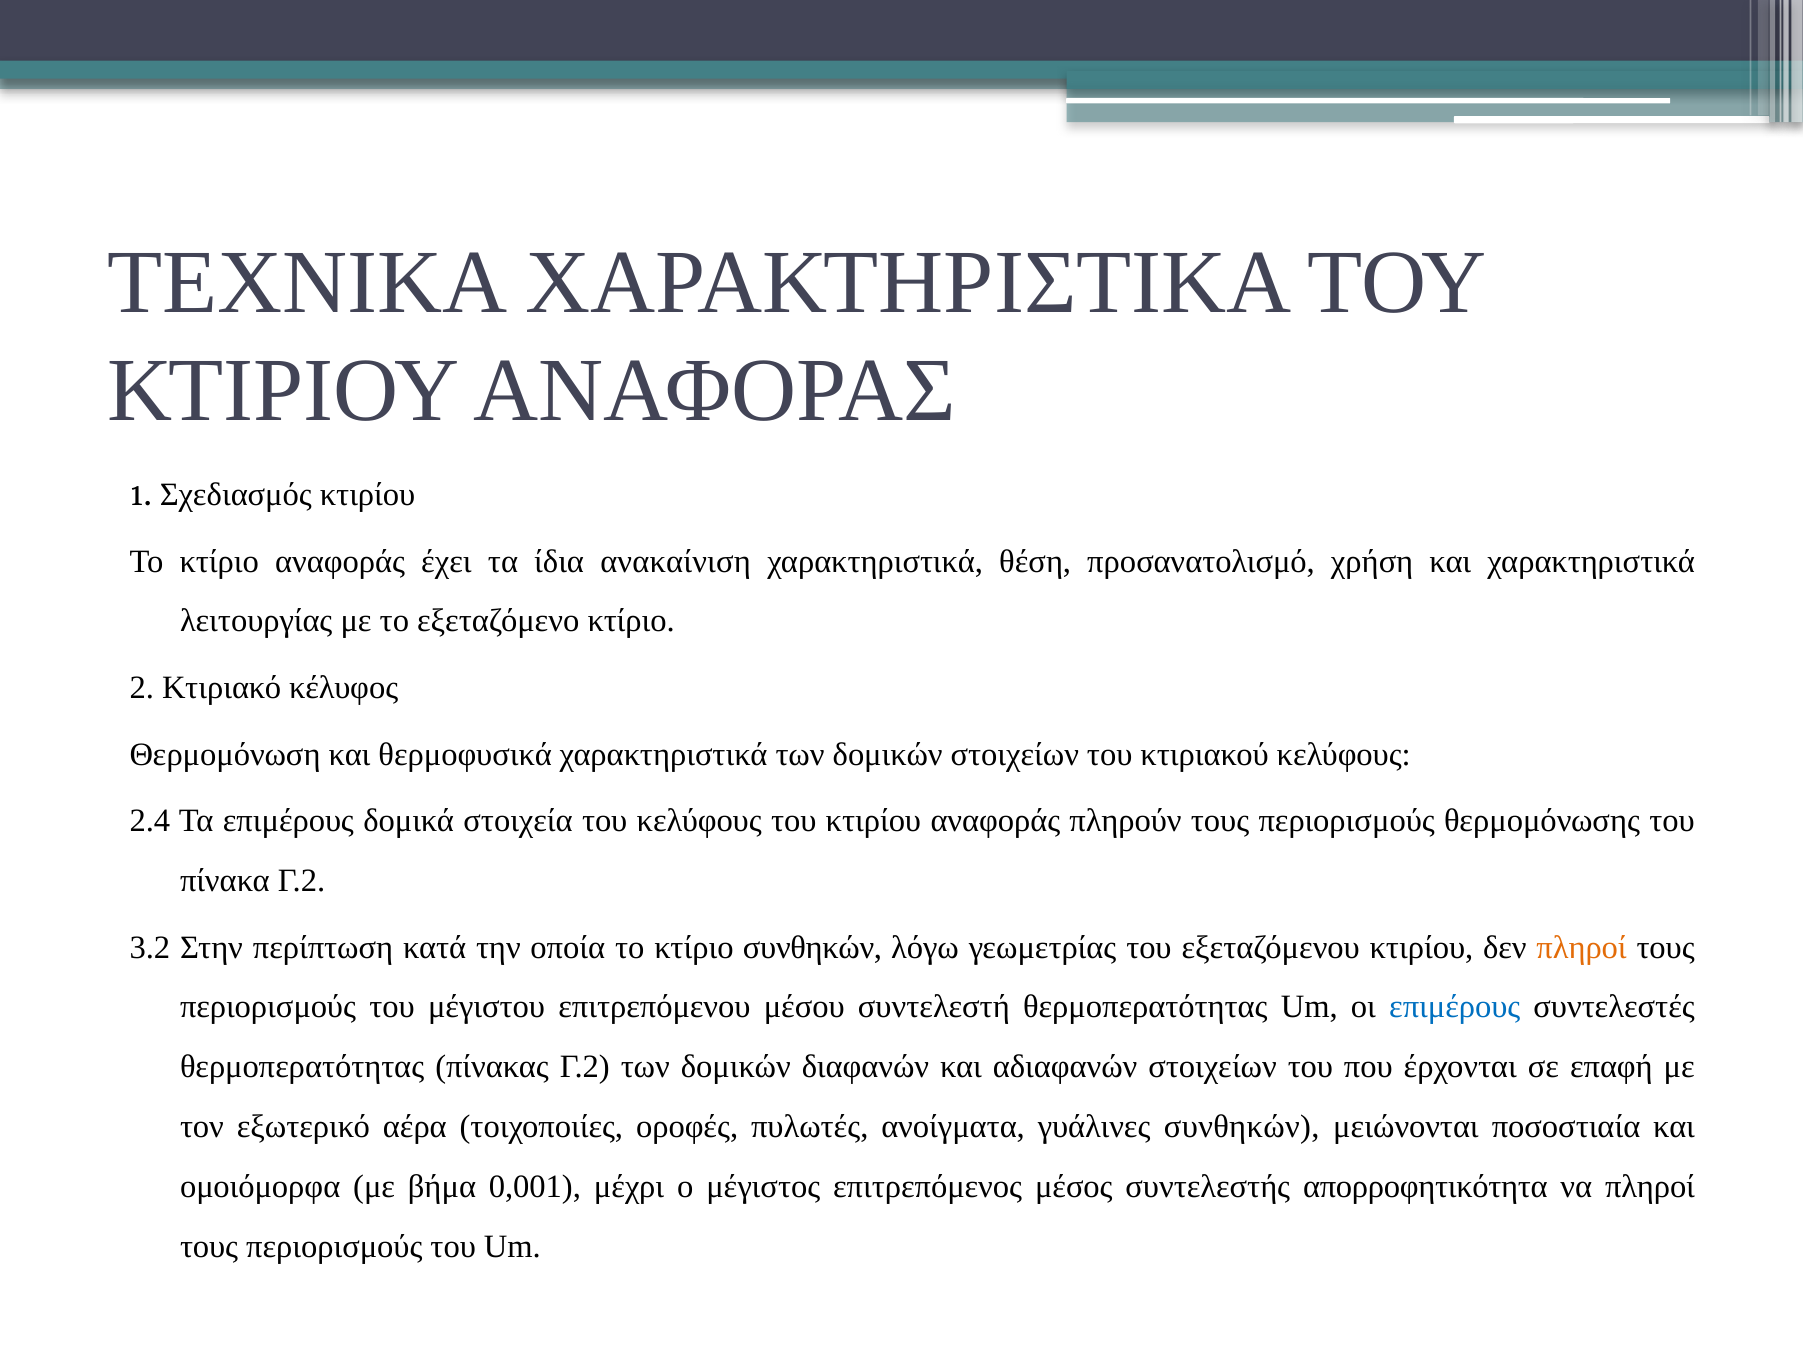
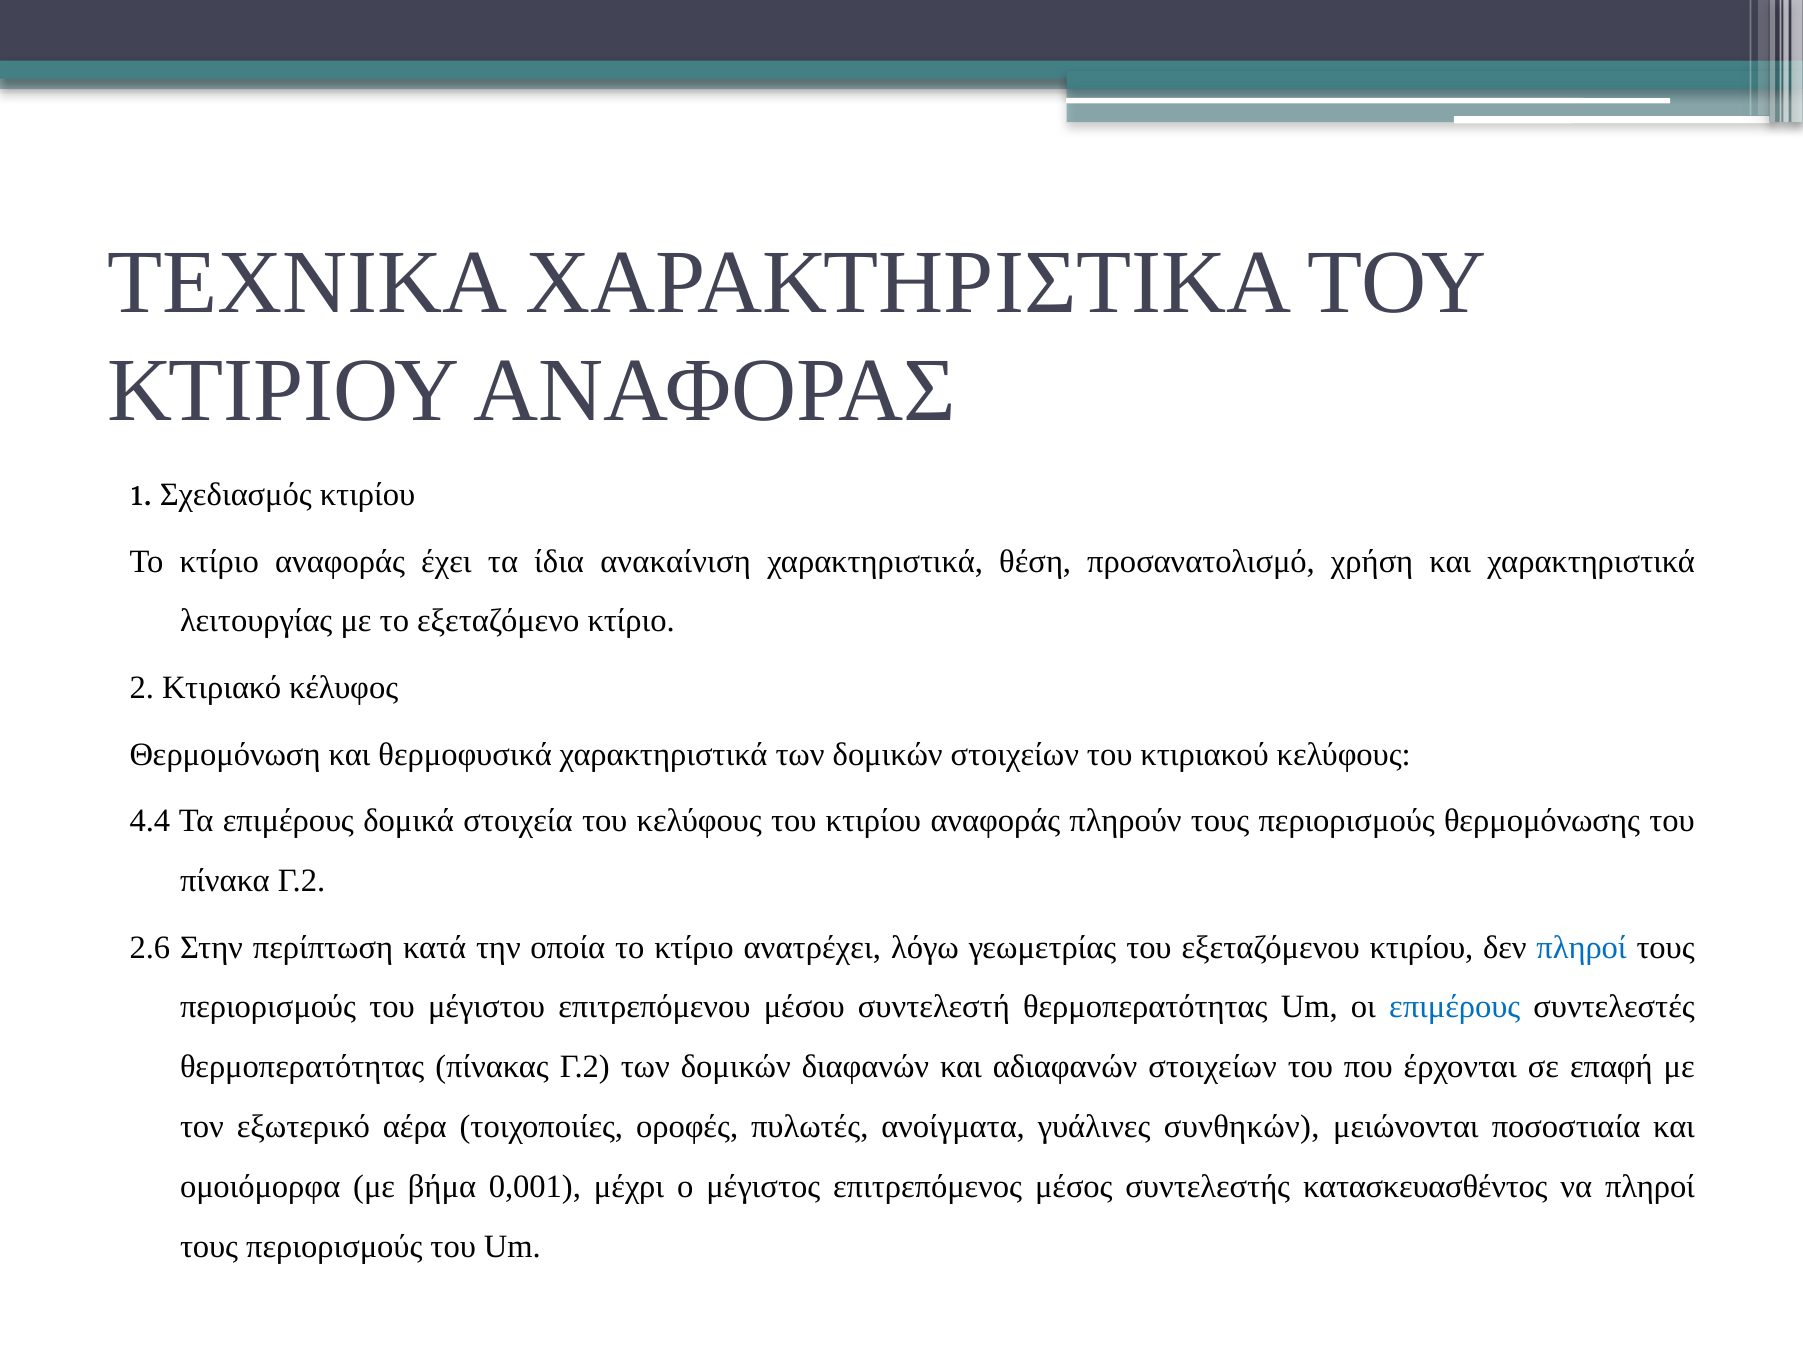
2.4: 2.4 -> 4.4
3.2: 3.2 -> 2.6
κτίριο συνθηκών: συνθηκών -> ανατρέχει
πληροί at (1582, 948) colour: orange -> blue
απορροφητικότητα: απορροφητικότητα -> κατασκευασθέντος
